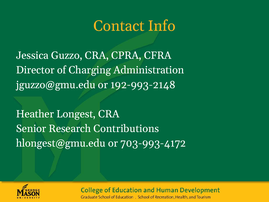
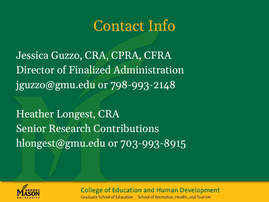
Charging: Charging -> Finalized
192-993-2148: 192-993-2148 -> 798-993-2148
703-993-4172: 703-993-4172 -> 703-993-8915
